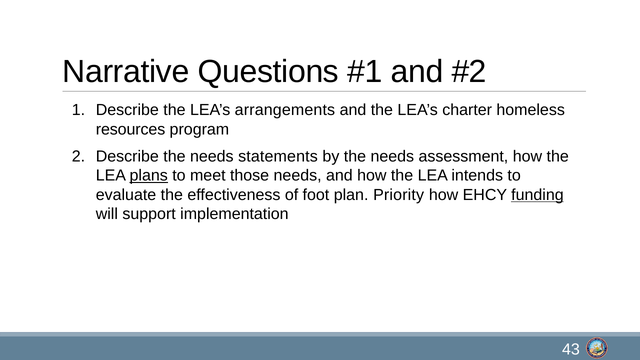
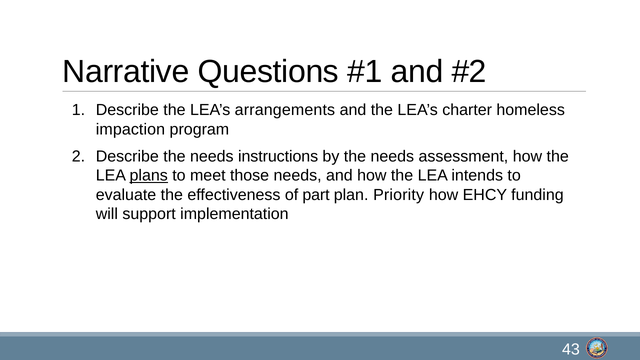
resources: resources -> impaction
statements: statements -> instructions
foot: foot -> part
funding underline: present -> none
